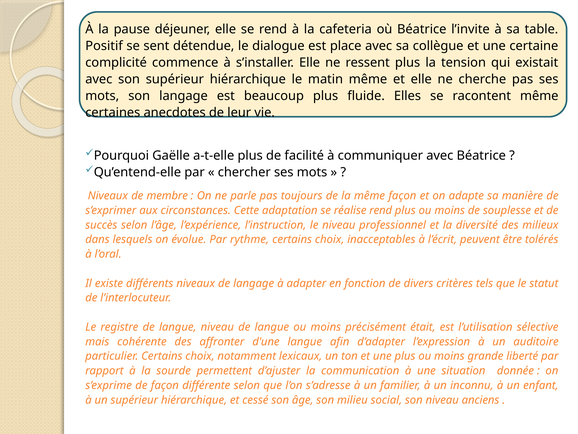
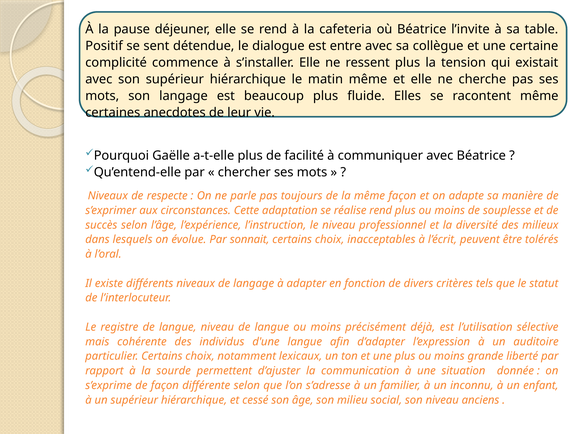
place: place -> entre
membre: membre -> respecte
rythme: rythme -> sonnait
était: était -> déjà
affronter: affronter -> individus
